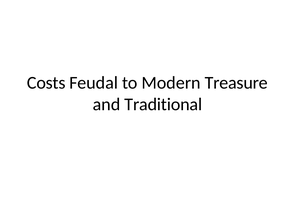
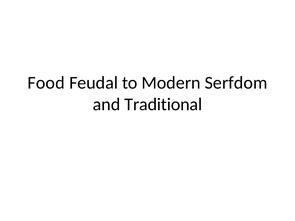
Costs: Costs -> Food
Treasure: Treasure -> Serfdom
